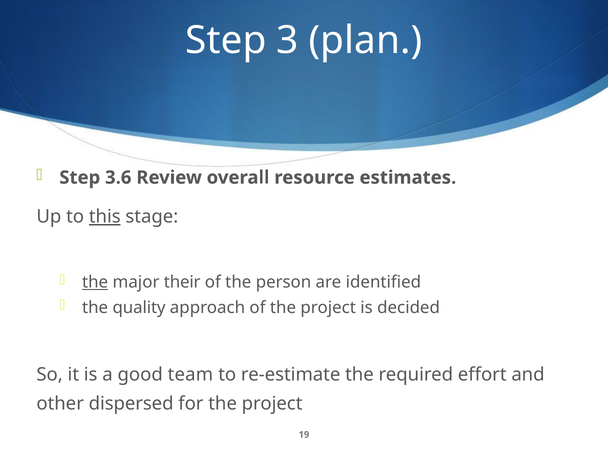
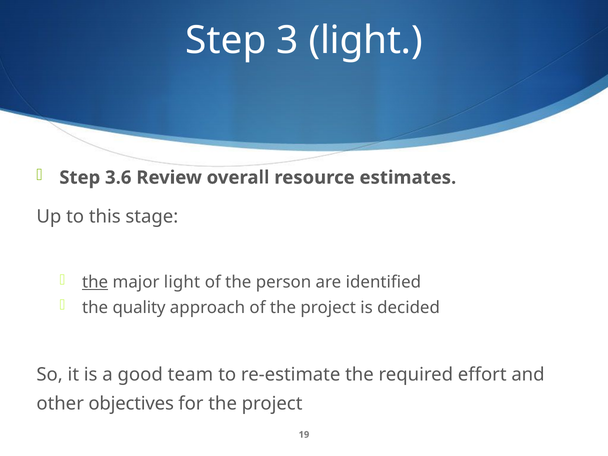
plan at (366, 40): plan -> light
this underline: present -> none
major their: their -> light
dispersed: dispersed -> objectives
